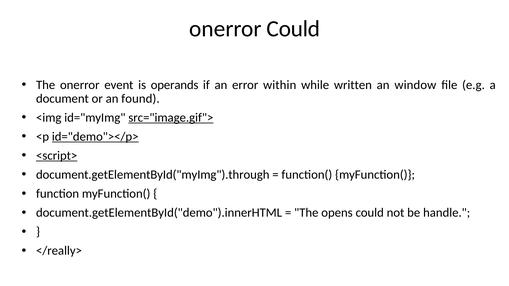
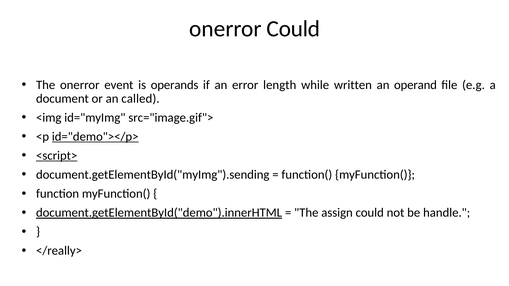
within: within -> length
window: window -> operand
found: found -> called
src="image.gif"> underline: present -> none
document.getElementById("myImg").through: document.getElementById("myImg").through -> document.getElementById("myImg").sending
document.getElementById("demo").innerHTML underline: none -> present
opens: opens -> assign
